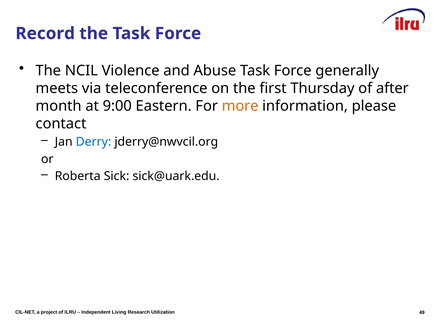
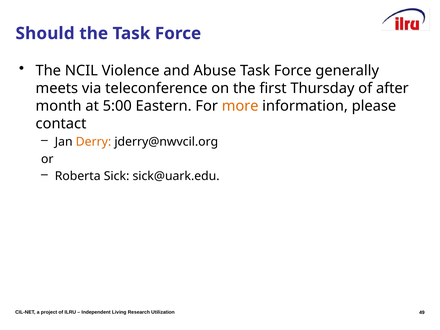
Record: Record -> Should
9:00: 9:00 -> 5:00
Derry colour: blue -> orange
